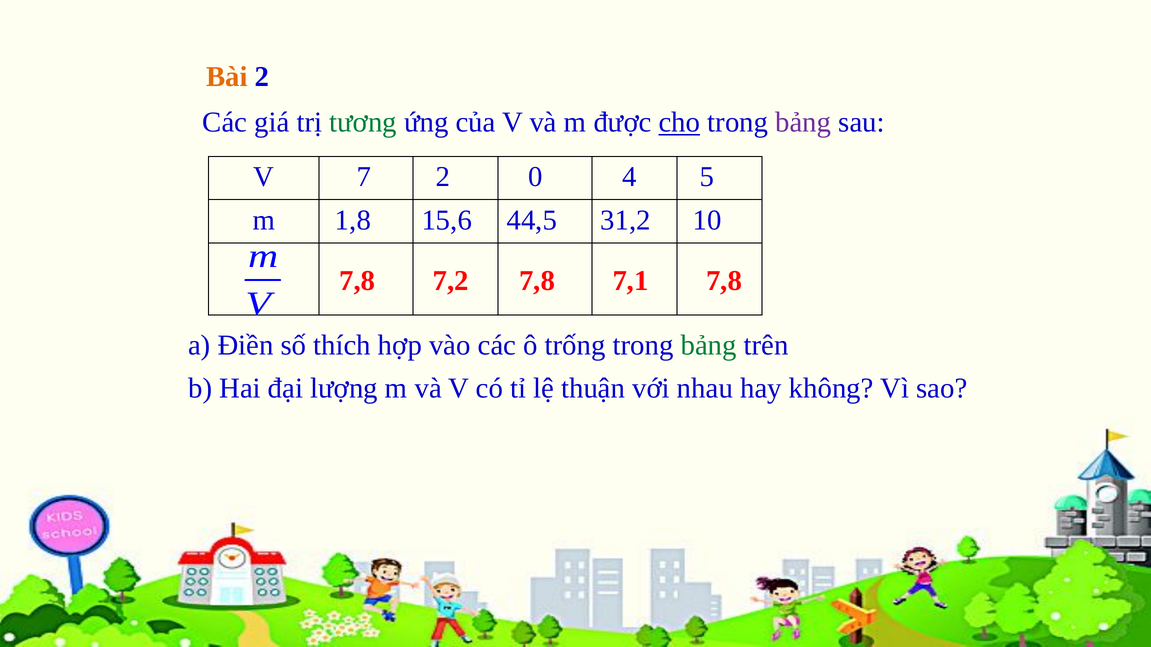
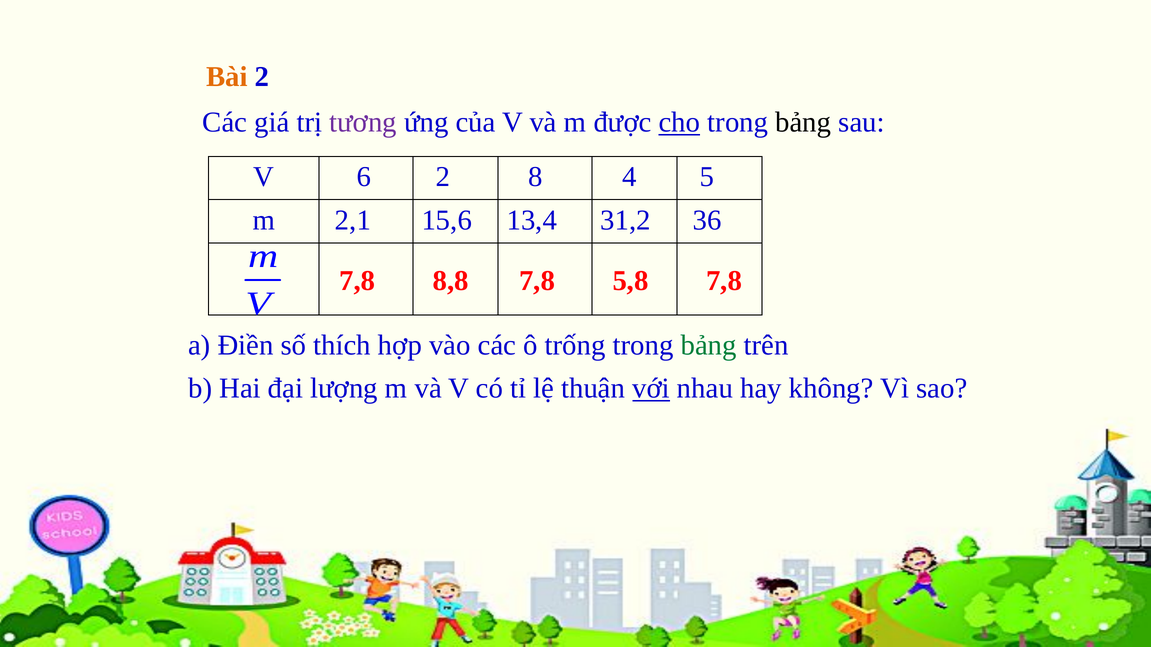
tương colour: green -> purple
bảng at (803, 123) colour: purple -> black
7: 7 -> 6
0: 0 -> 8
1,8: 1,8 -> 2,1
44,5: 44,5 -> 13,4
10: 10 -> 36
7,2: 7,2 -> 8,8
7,1: 7,1 -> 5,8
với underline: none -> present
